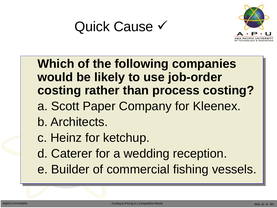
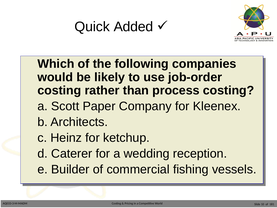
Cause: Cause -> Added
